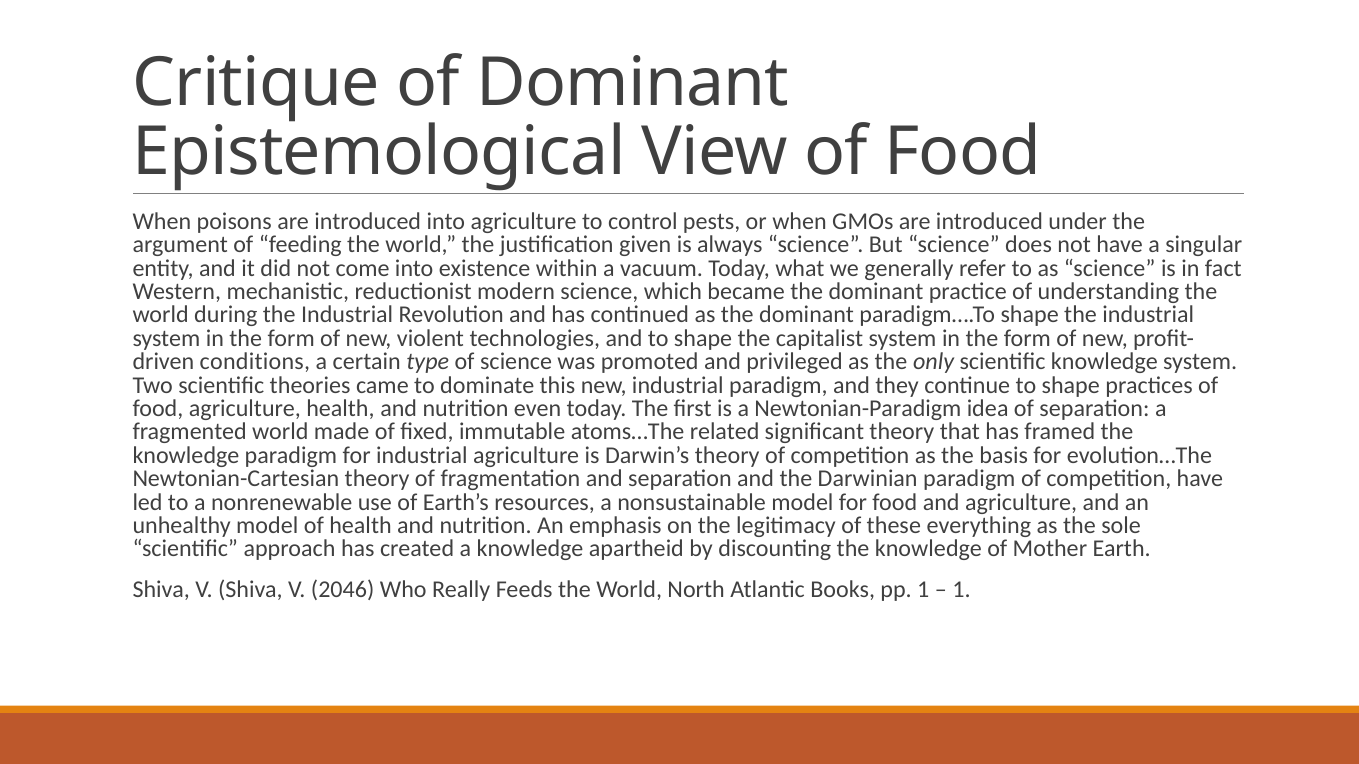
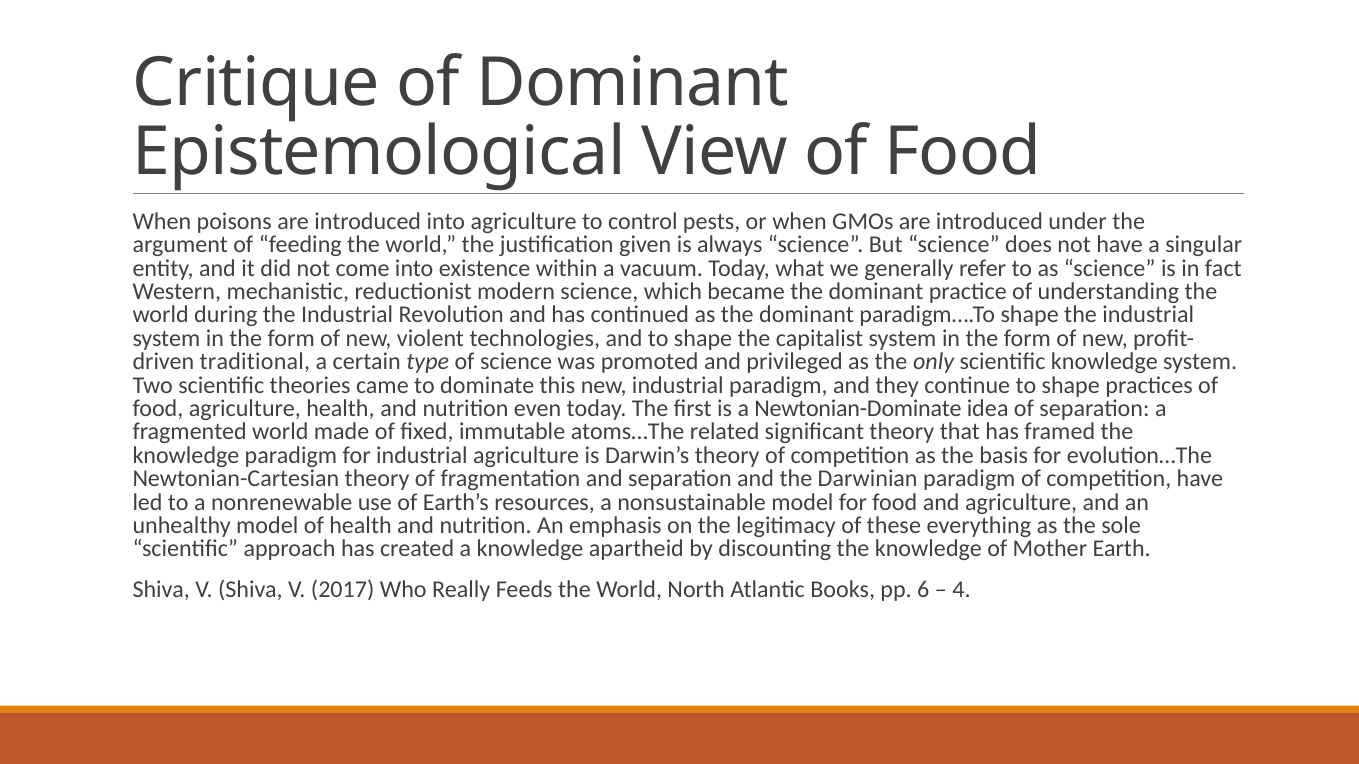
conditions: conditions -> traditional
Newtonian-Paradigm: Newtonian-Paradigm -> Newtonian-Dominate
2046: 2046 -> 2017
pp 1: 1 -> 6
1 at (961, 590): 1 -> 4
